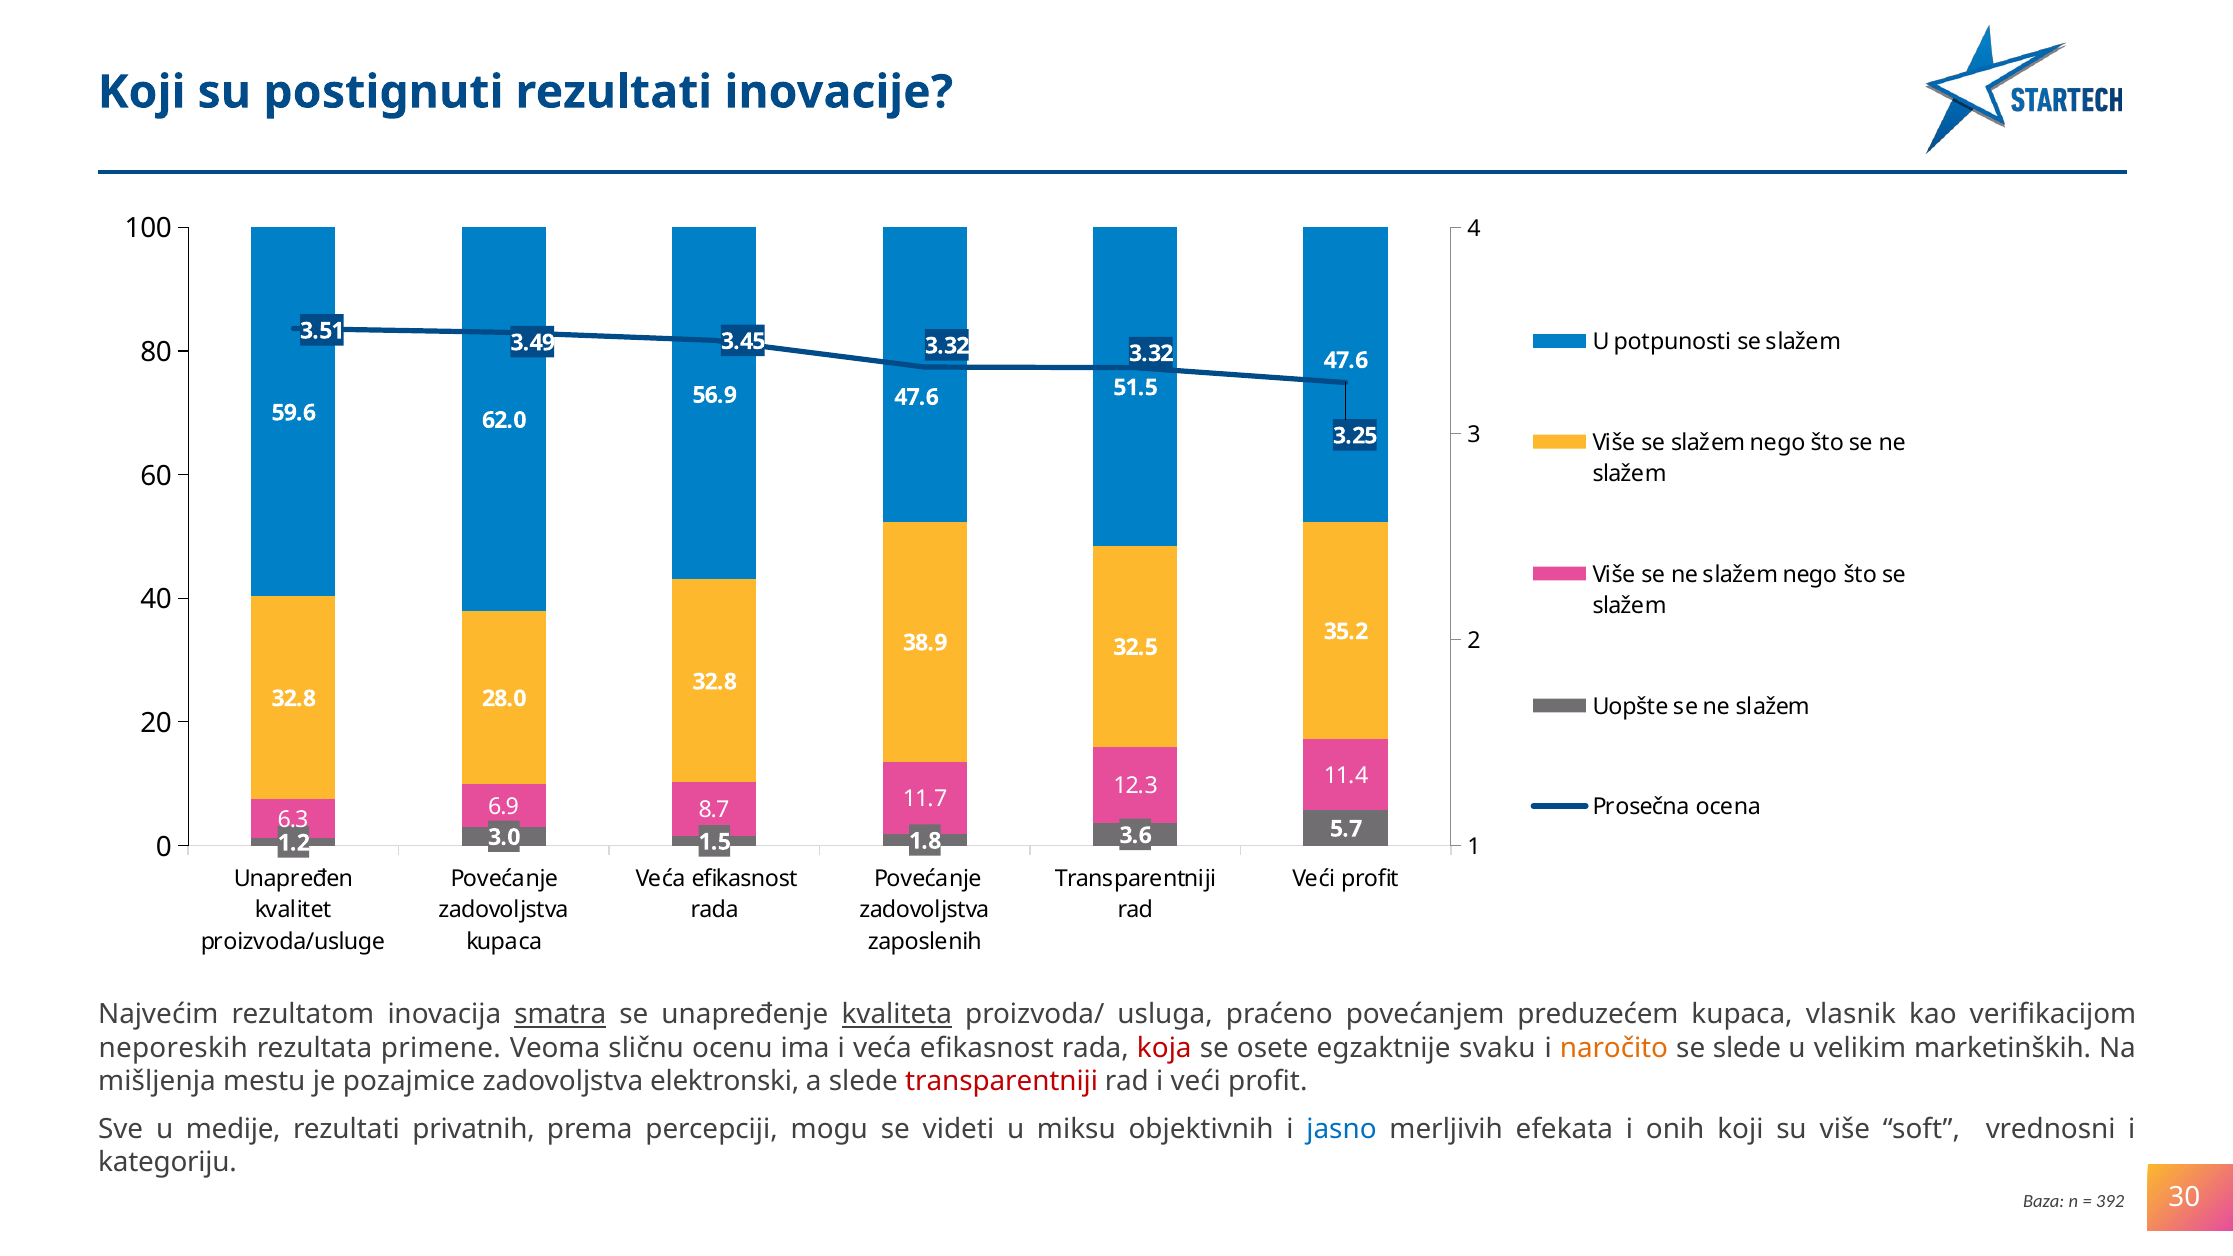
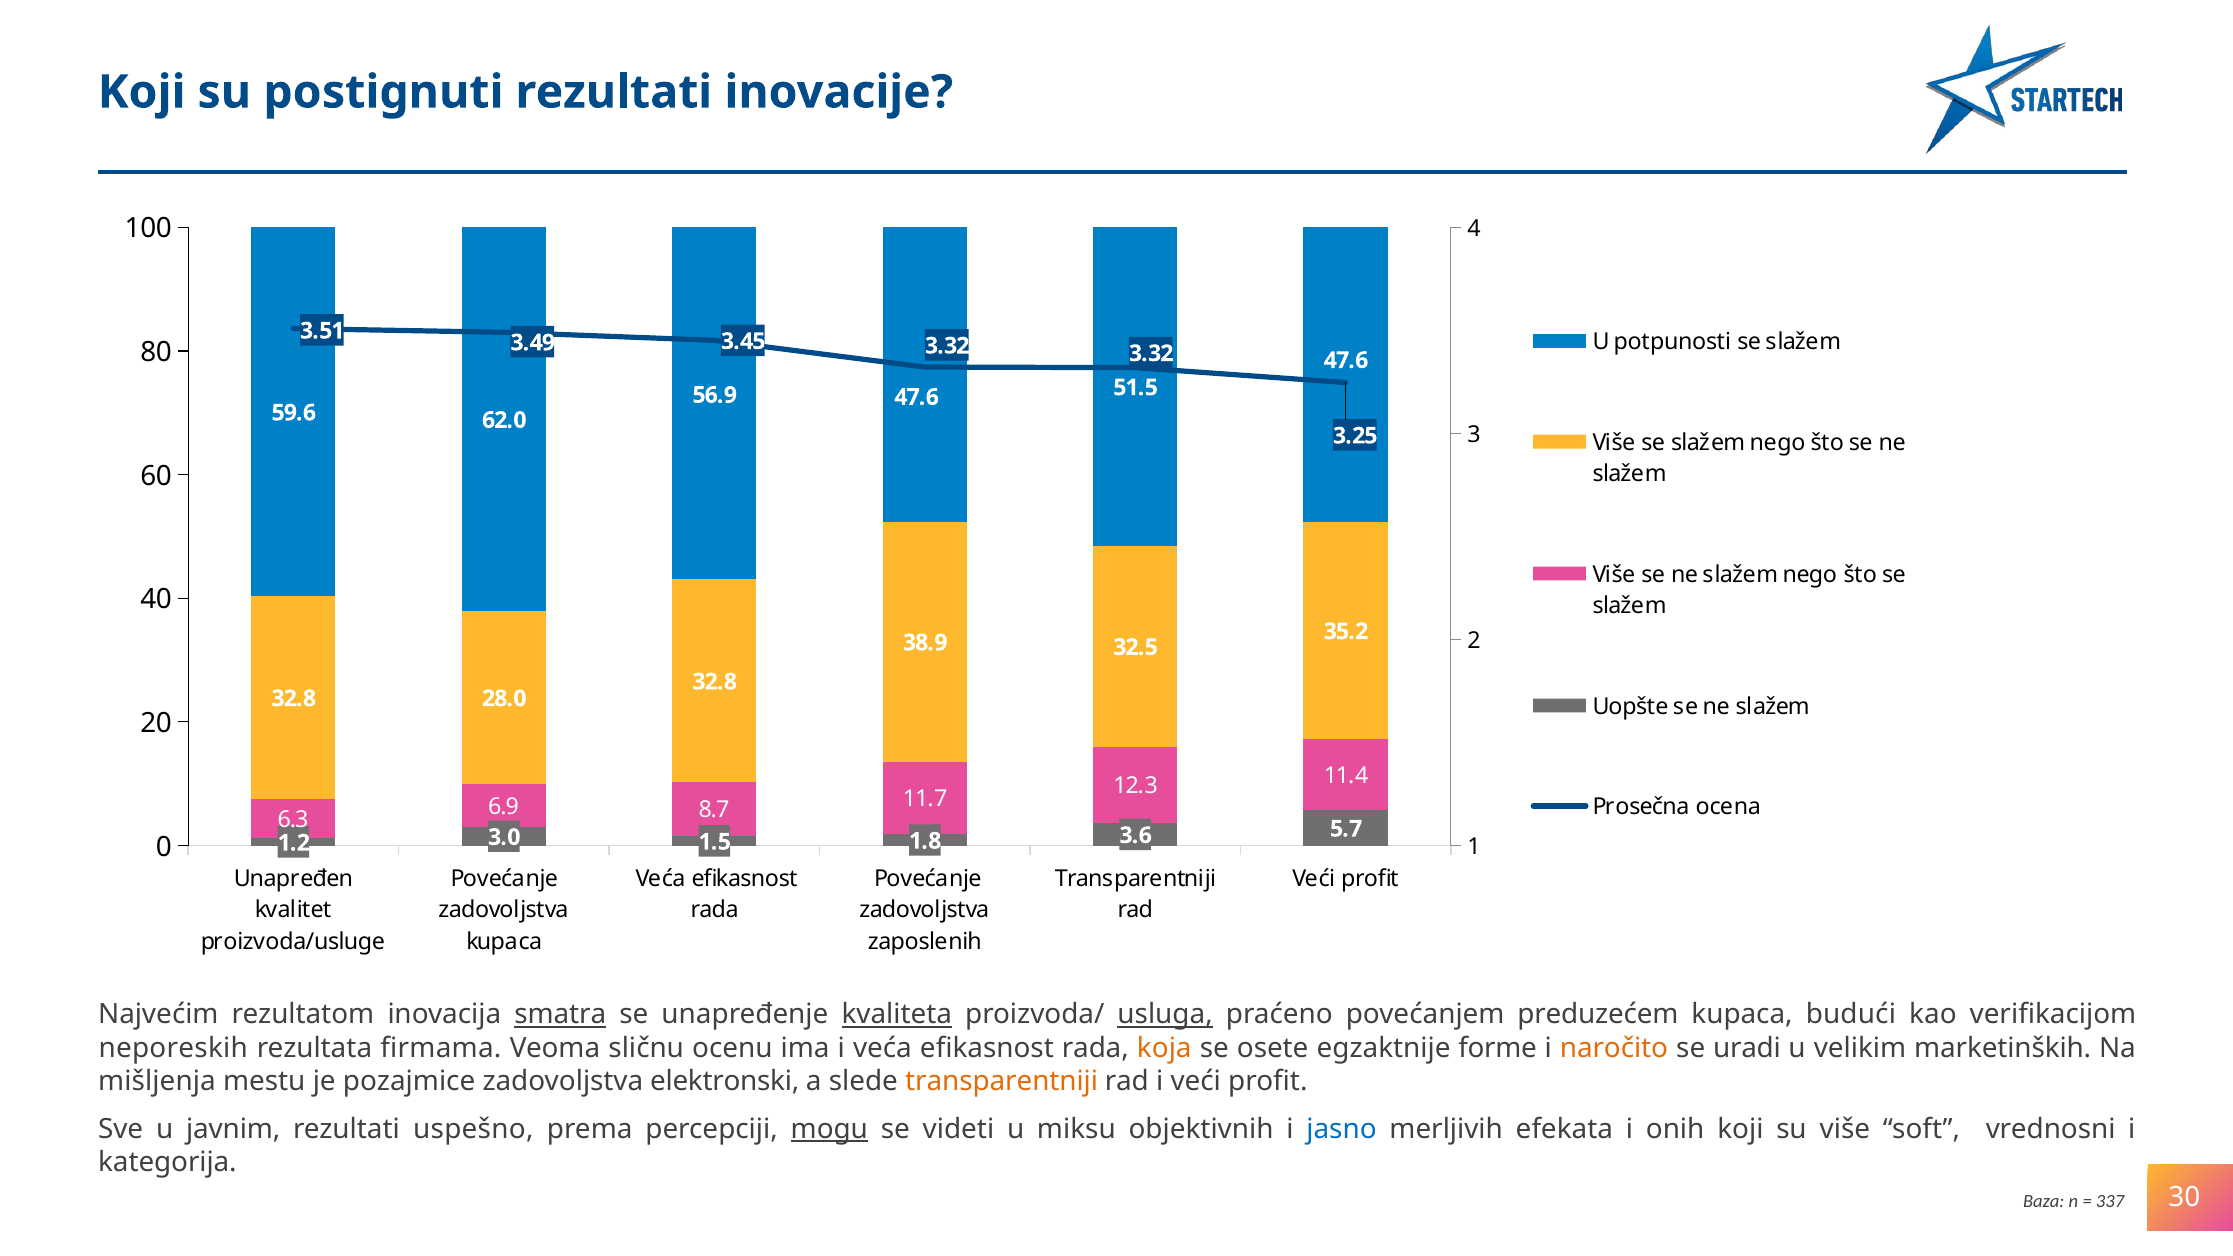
usluga underline: none -> present
vlasnik: vlasnik -> budući
primene: primene -> firmama
koja colour: red -> orange
svaku: svaku -> forme
se slede: slede -> uradi
transparentniji at (1002, 1082) colour: red -> orange
medije: medije -> javnim
privatnih: privatnih -> uspešno
mogu underline: none -> present
kategoriju: kategoriju -> kategorija
392: 392 -> 337
